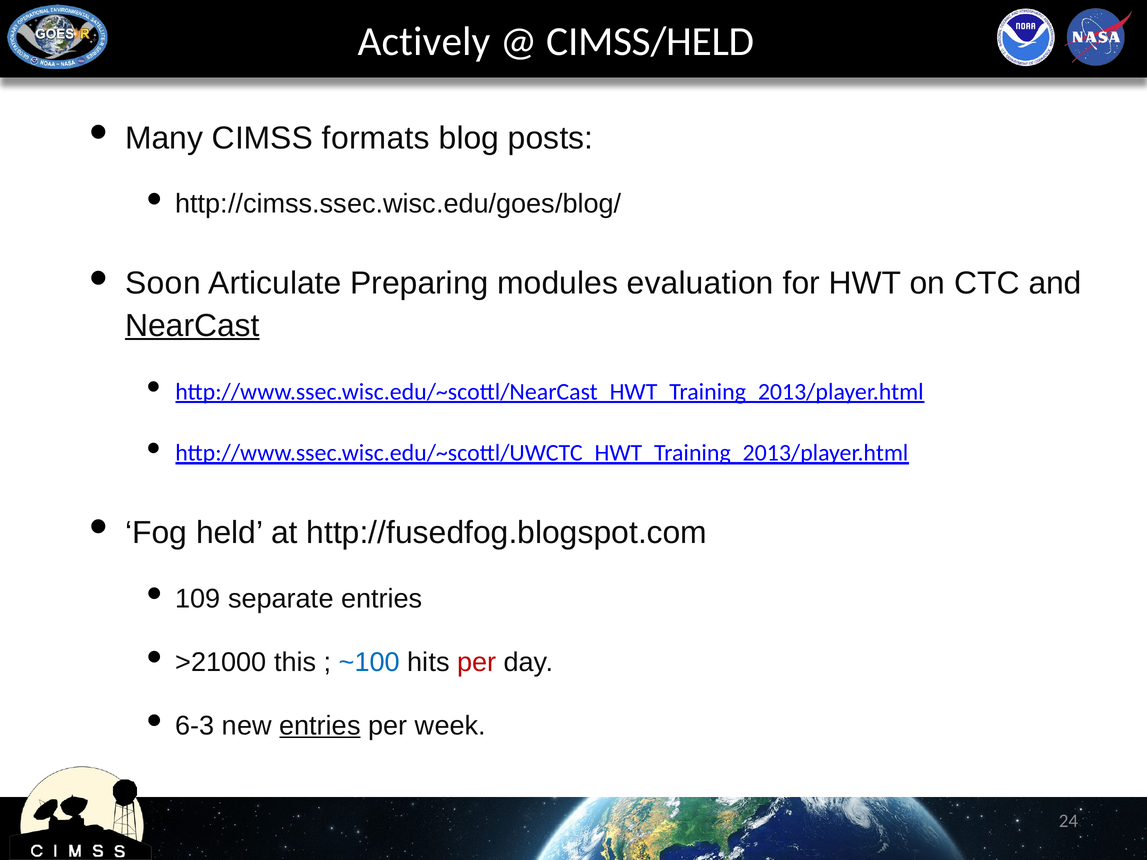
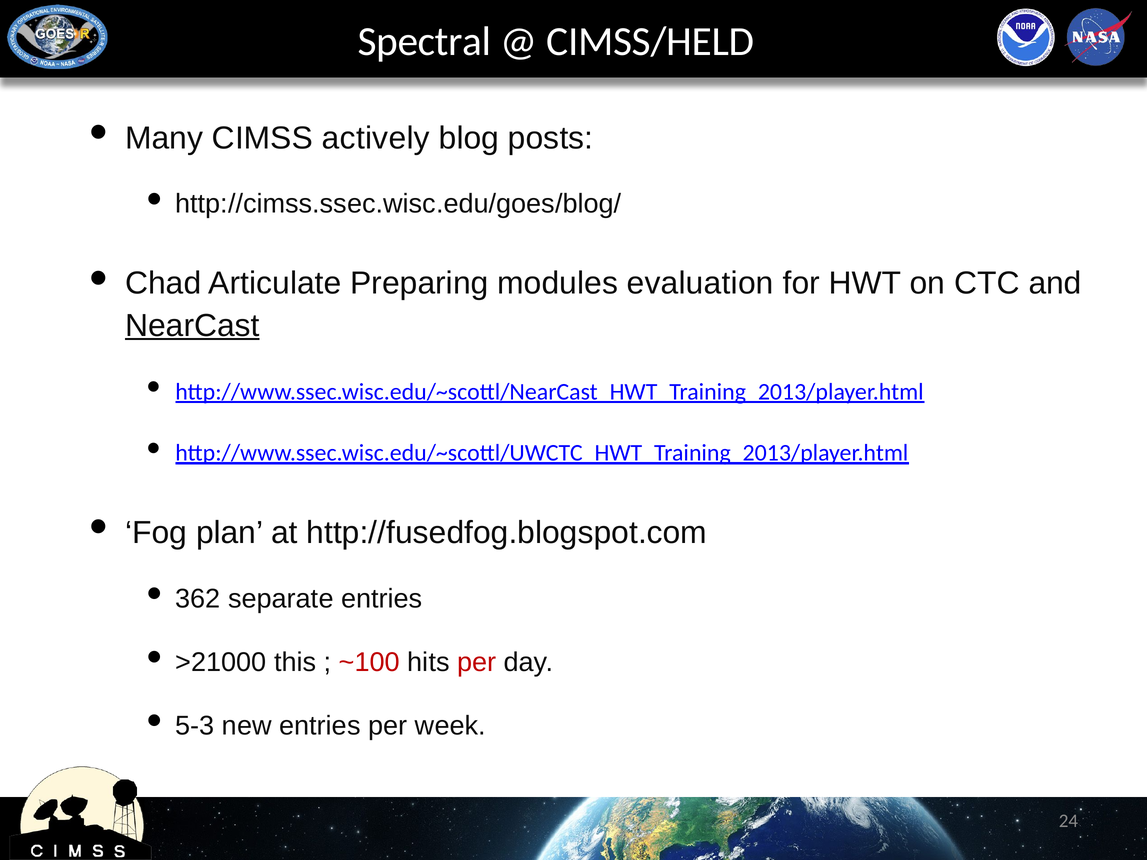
Actively: Actively -> Spectral
formats: formats -> actively
Soon: Soon -> Chad
held: held -> plan
109: 109 -> 362
~100 colour: blue -> red
6-3: 6-3 -> 5-3
entries at (320, 726) underline: present -> none
